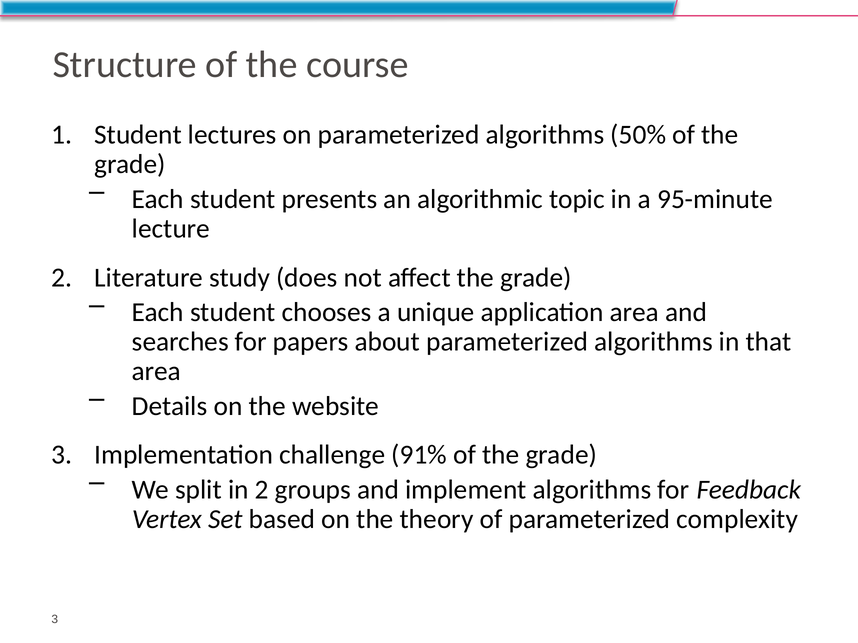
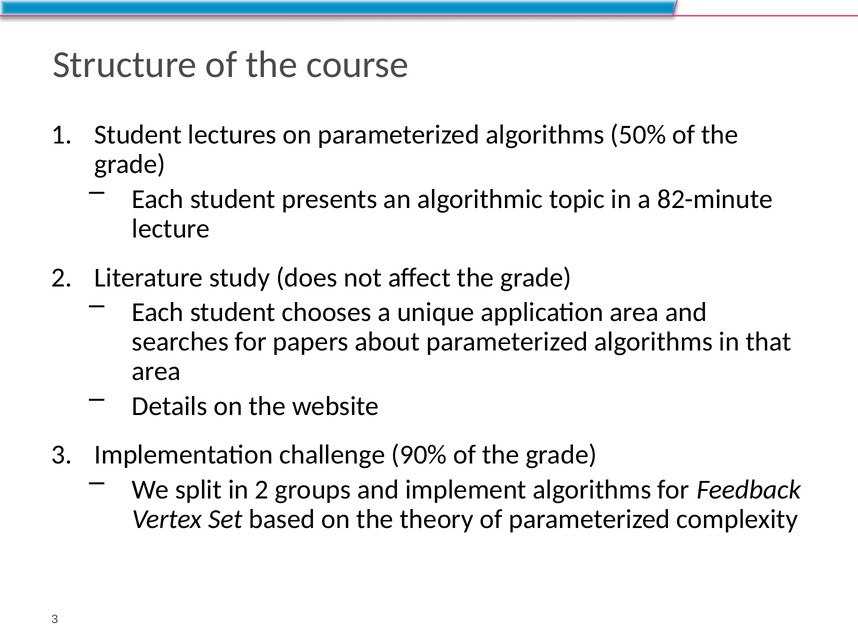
95-minute: 95-minute -> 82-minute
91%: 91% -> 90%
